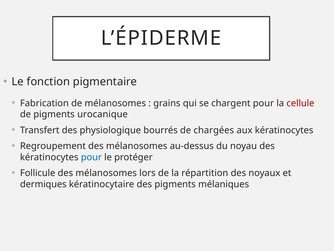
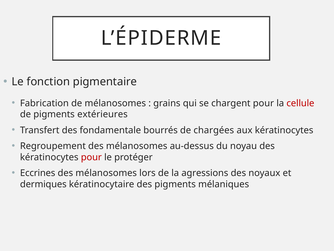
urocanique: urocanique -> extérieures
physiologique: physiologique -> fondamentale
pour at (91, 157) colour: blue -> red
Follicule: Follicule -> Eccrines
répartition: répartition -> agressions
